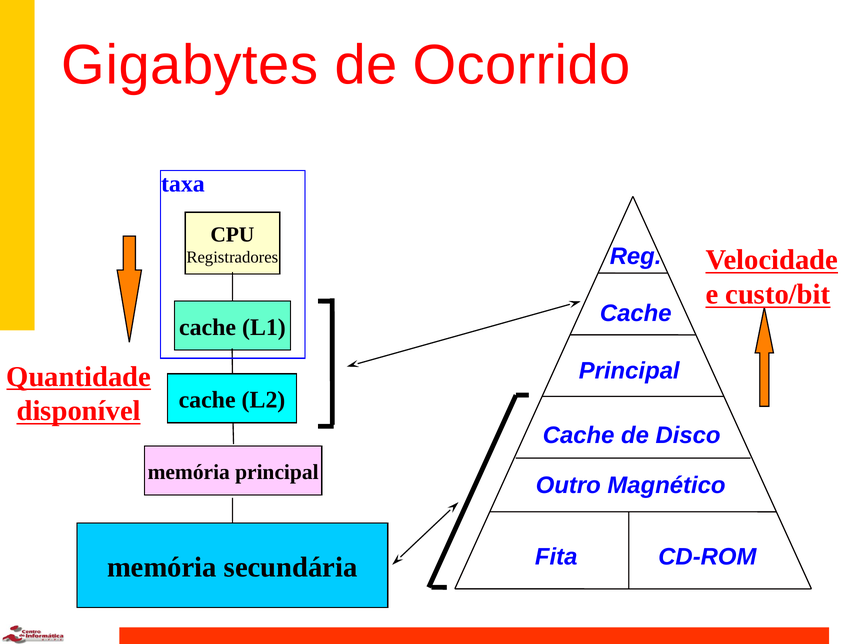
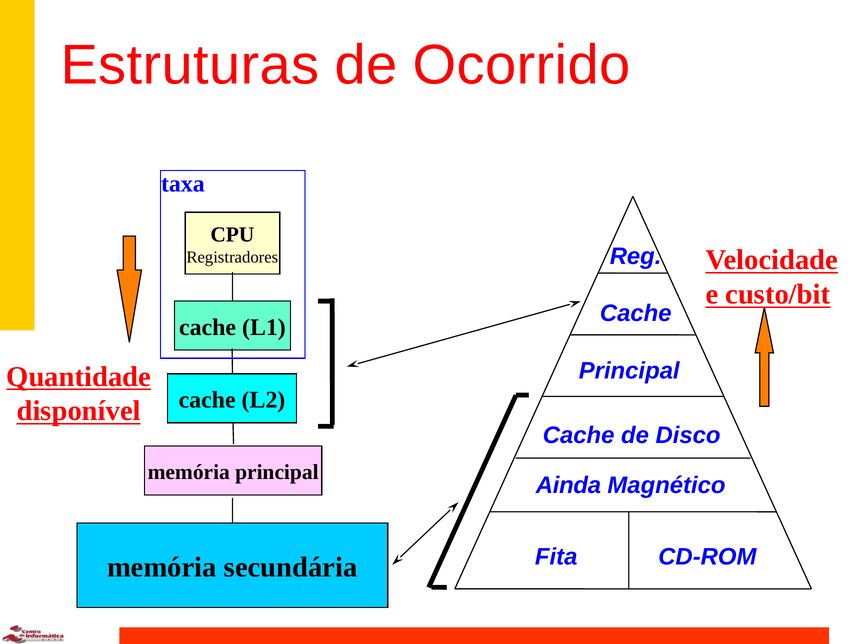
Gigabytes: Gigabytes -> Estruturas
Outro: Outro -> Ainda
